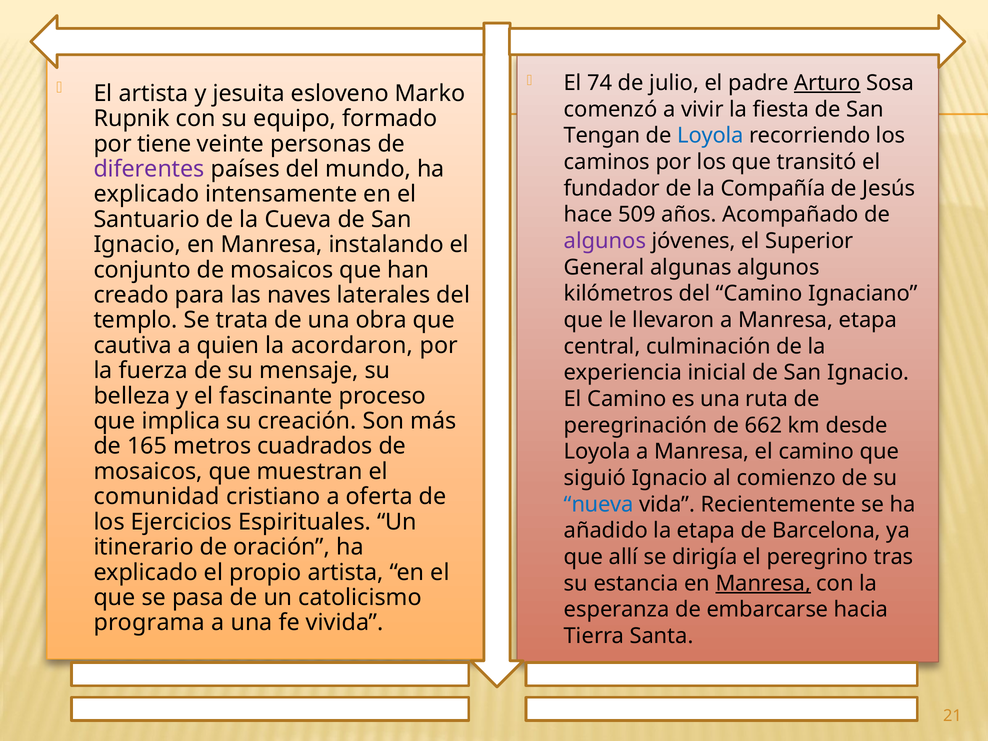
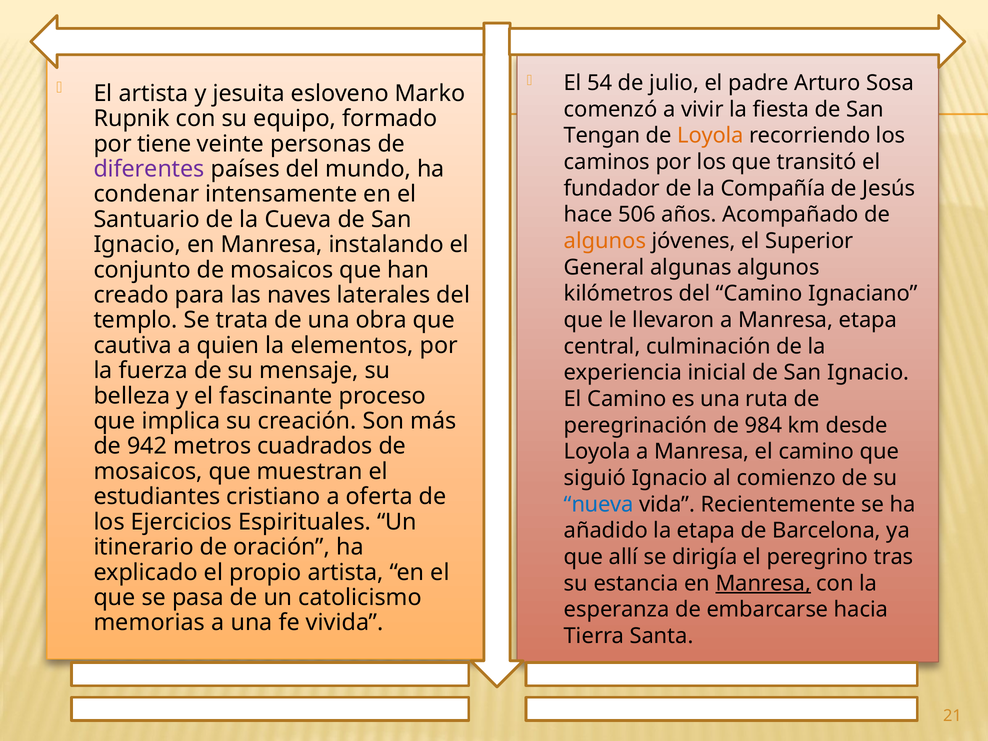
74: 74 -> 54
Arturo underline: present -> none
Loyola at (710, 136) colour: blue -> orange
explicado at (146, 194): explicado -> condenar
509: 509 -> 506
algunos at (605, 241) colour: purple -> orange
acordaron: acordaron -> elementos
662: 662 -> 984
165: 165 -> 942
comunidad: comunidad -> estudiantes
programa: programa -> memorias
